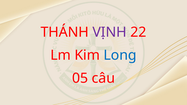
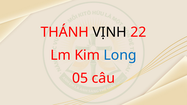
VỊNH colour: purple -> black
